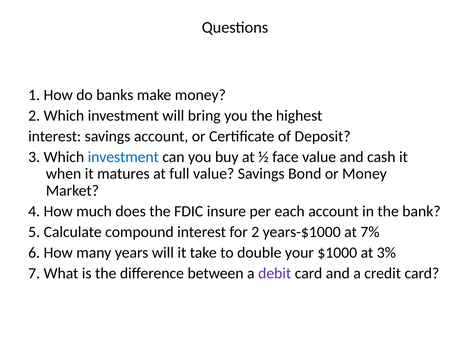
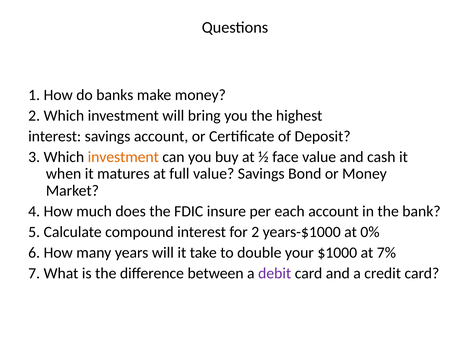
investment at (123, 157) colour: blue -> orange
7%: 7% -> 0%
3%: 3% -> 7%
